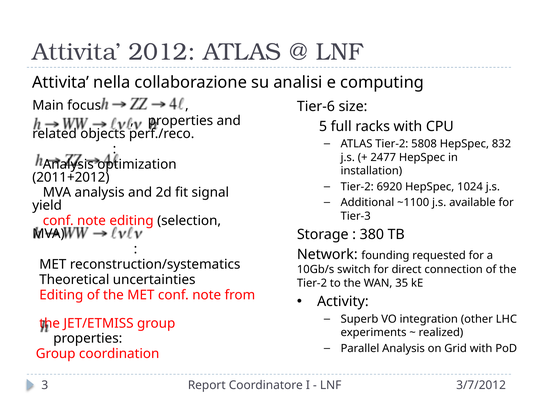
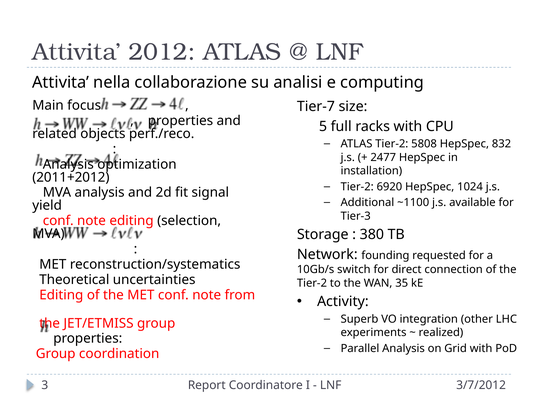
Tier-6: Tier-6 -> Tier-7
